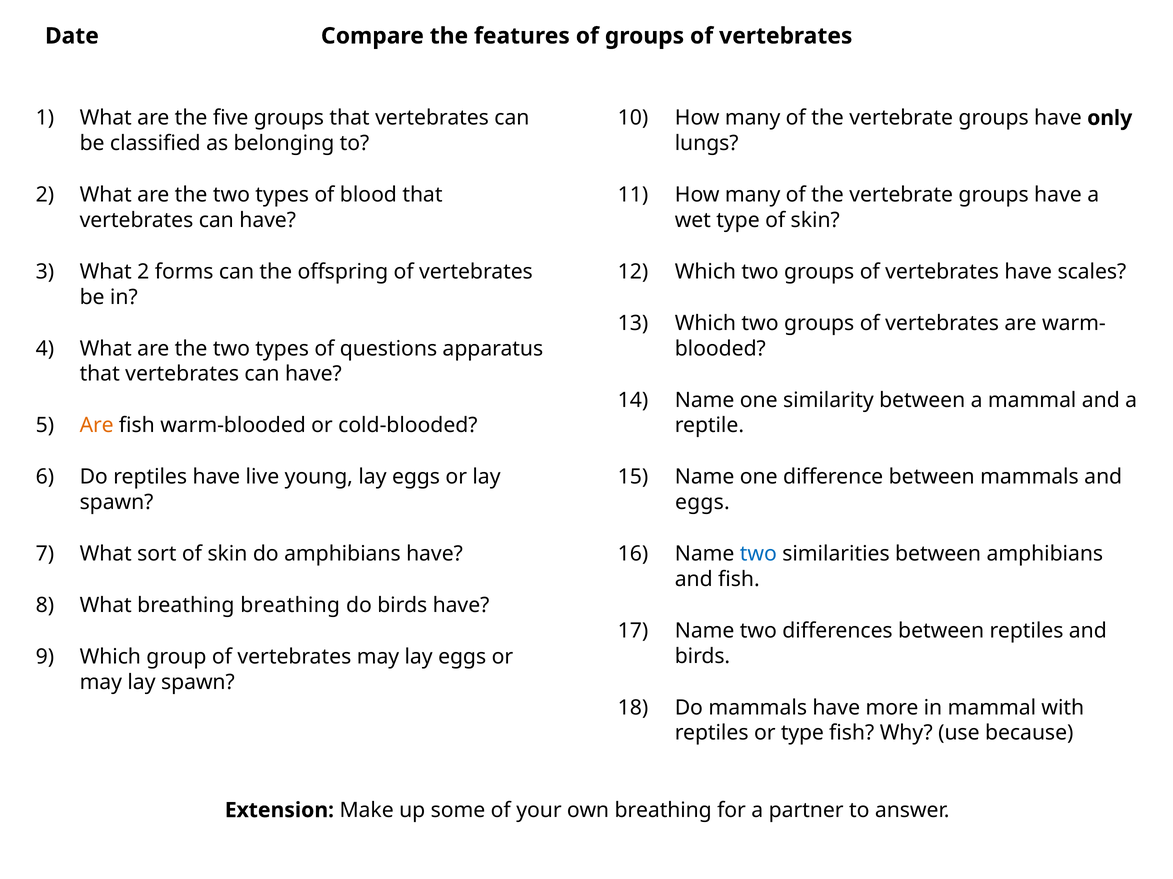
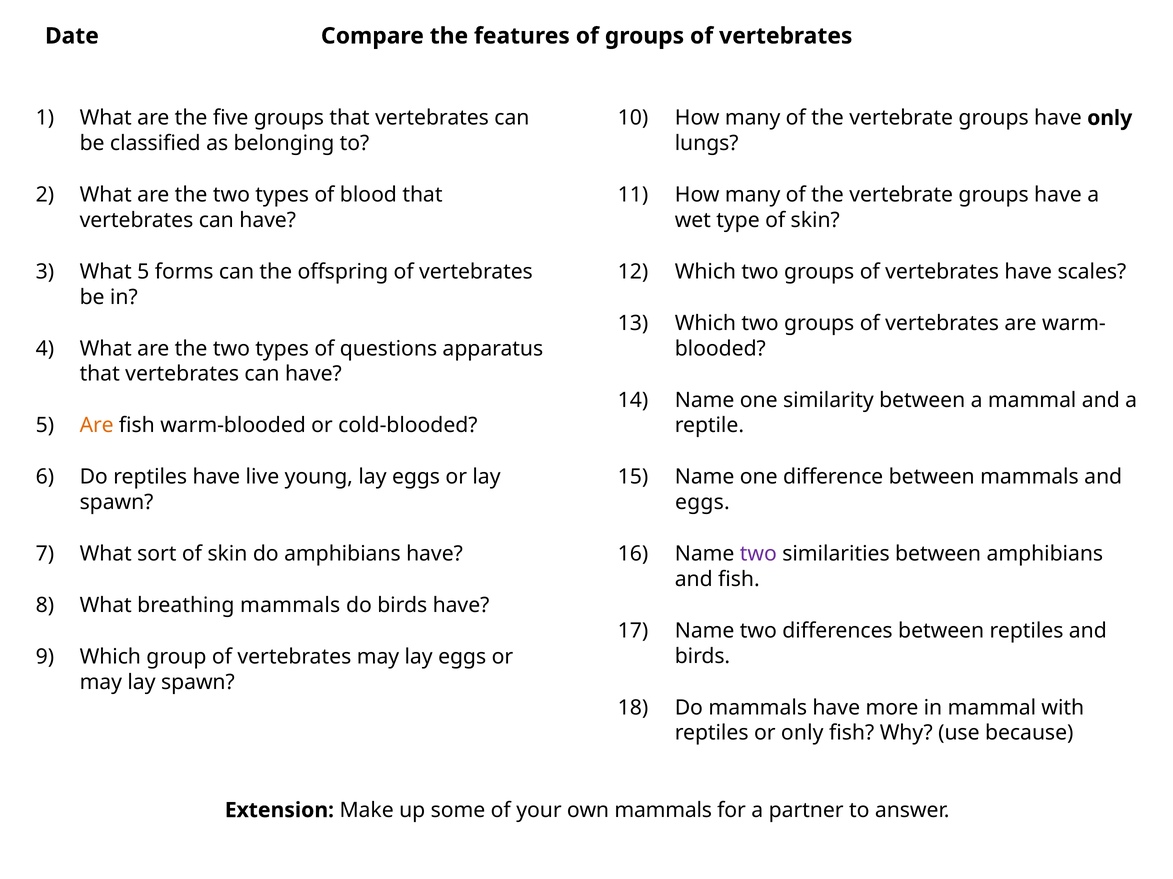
What 2: 2 -> 5
two at (758, 554) colour: blue -> purple
breathing breathing: breathing -> mammals
or type: type -> only
own breathing: breathing -> mammals
